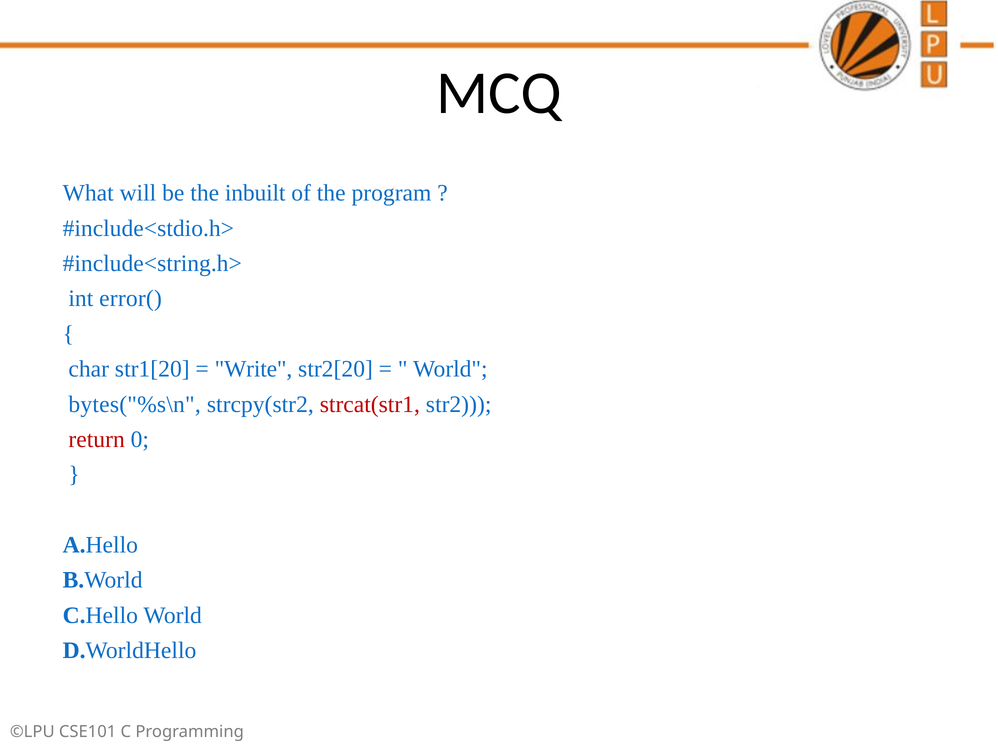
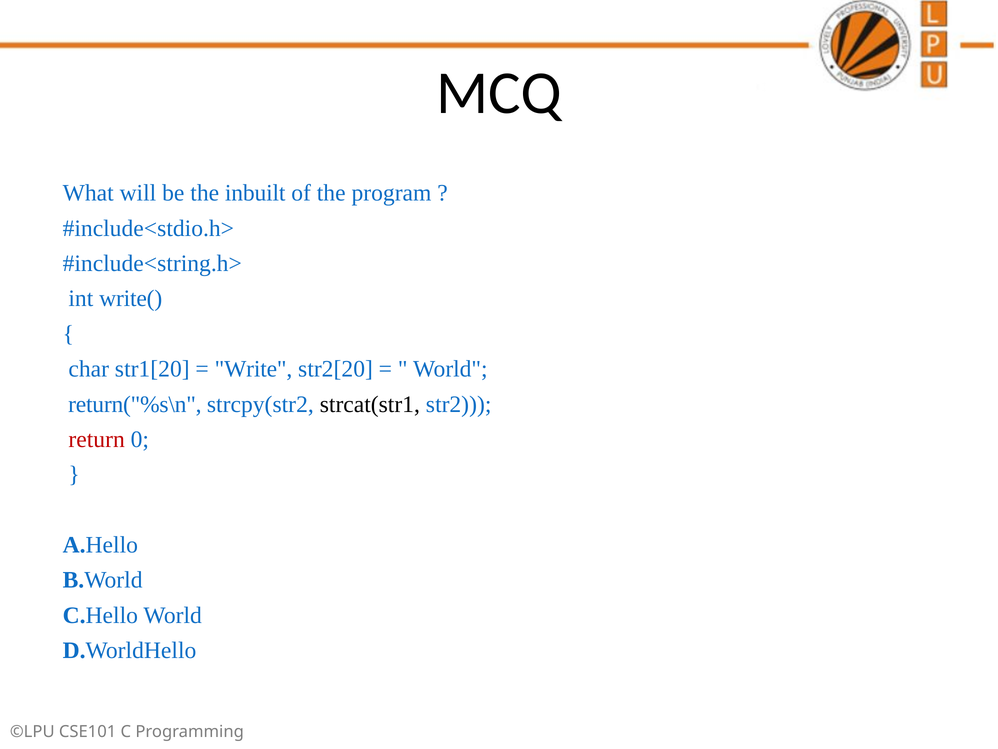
error(: error( -> write(
bytes("%s\n: bytes("%s\n -> return("%s\n
strcat(str1 colour: red -> black
